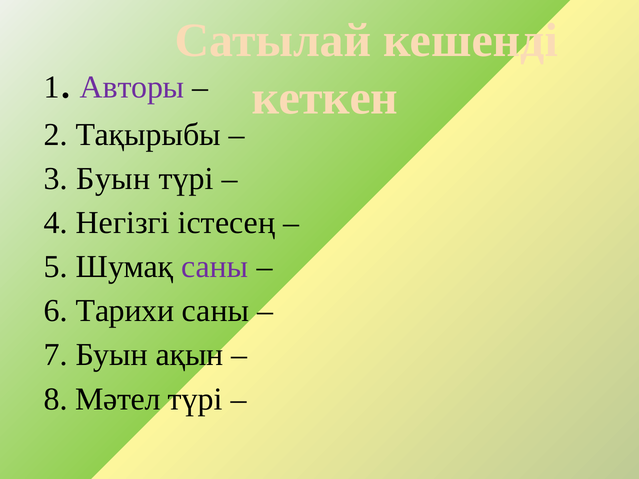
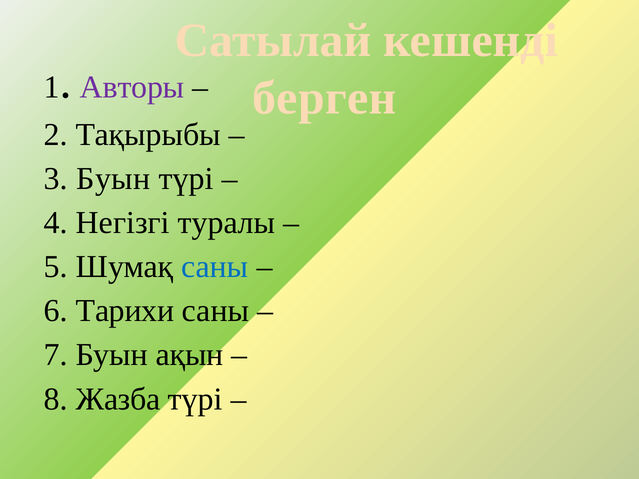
кеткен: кеткен -> берген
істесең: істесең -> туралы
саны at (215, 267) colour: purple -> blue
Мәтел: Мәтел -> Жазба
